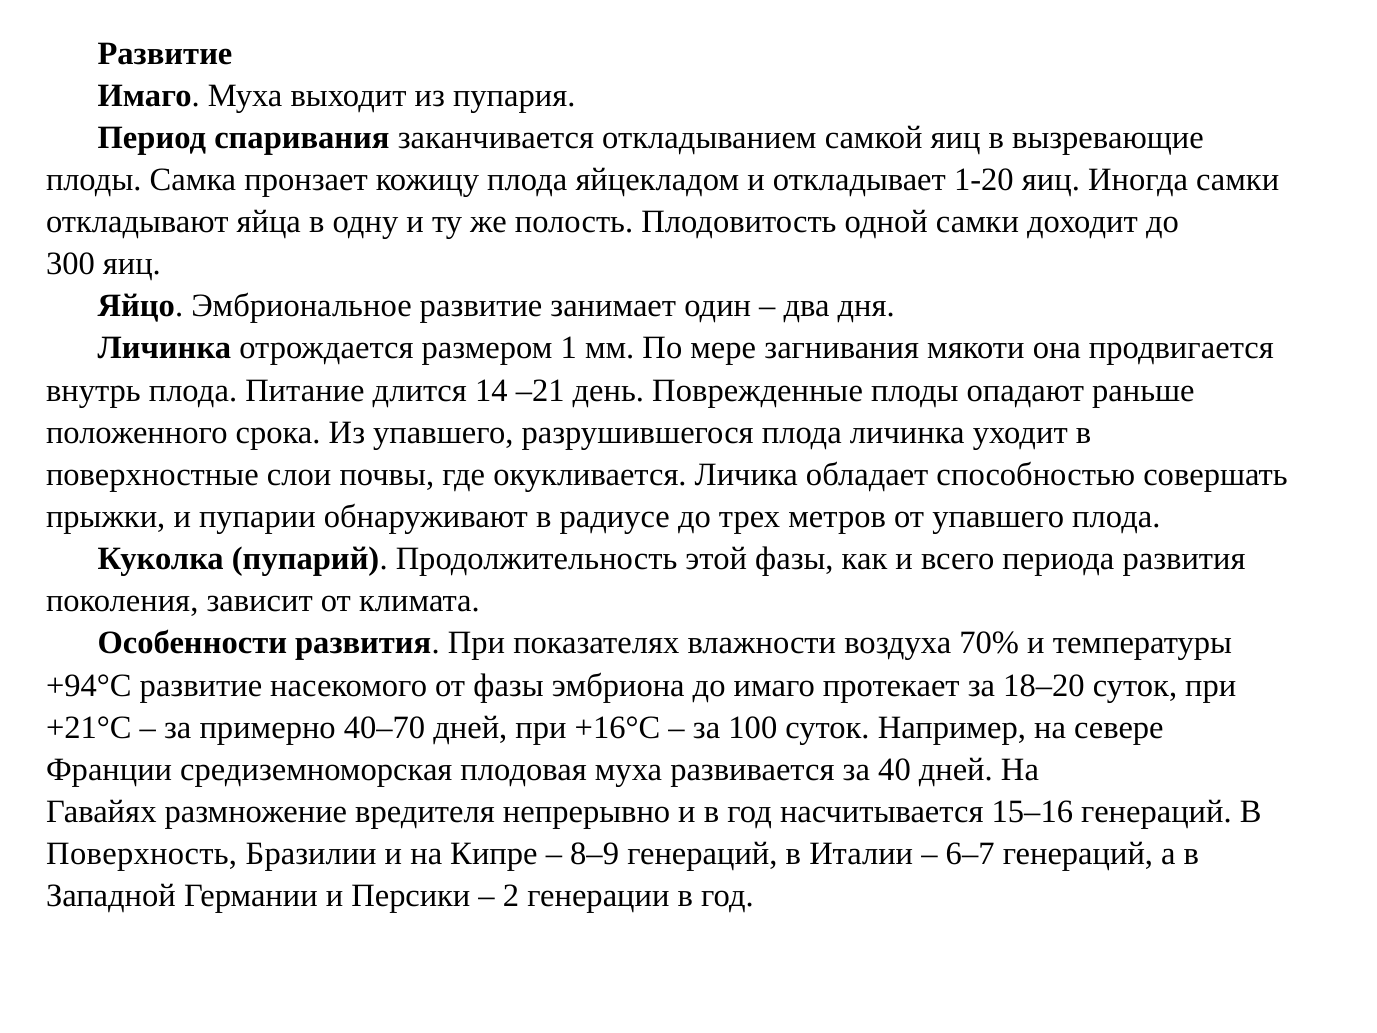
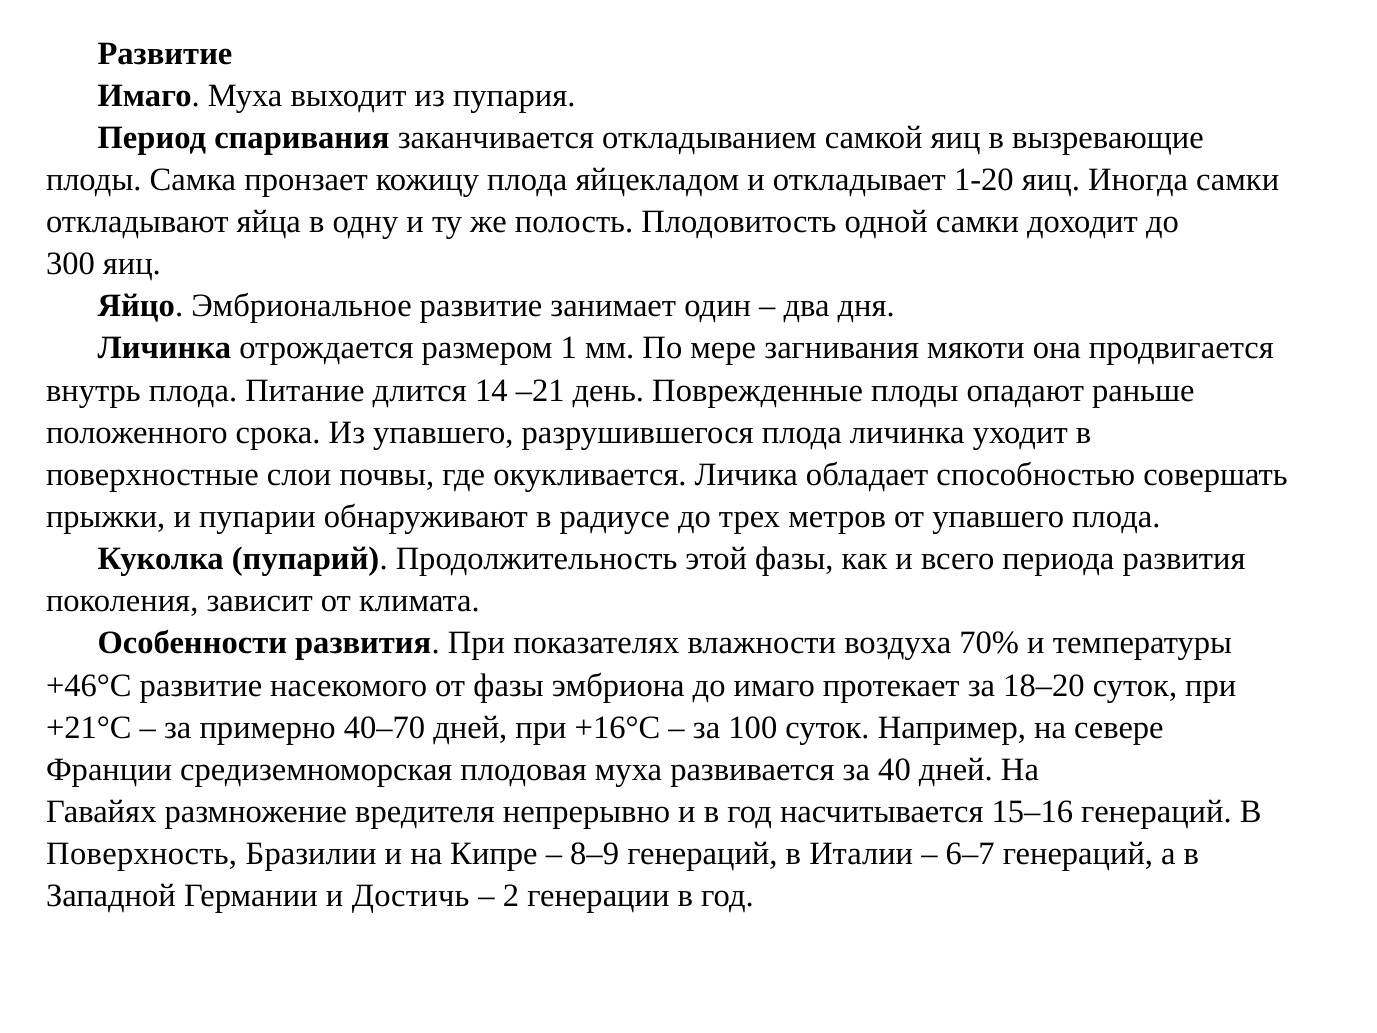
+94°C: +94°C -> +46°C
Персики: Персики -> Достичь
